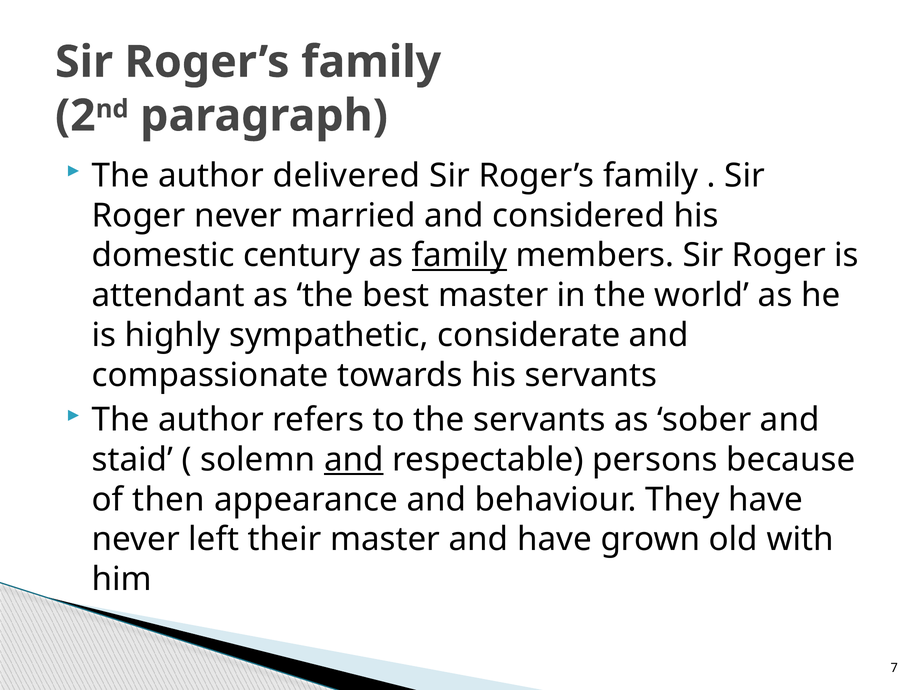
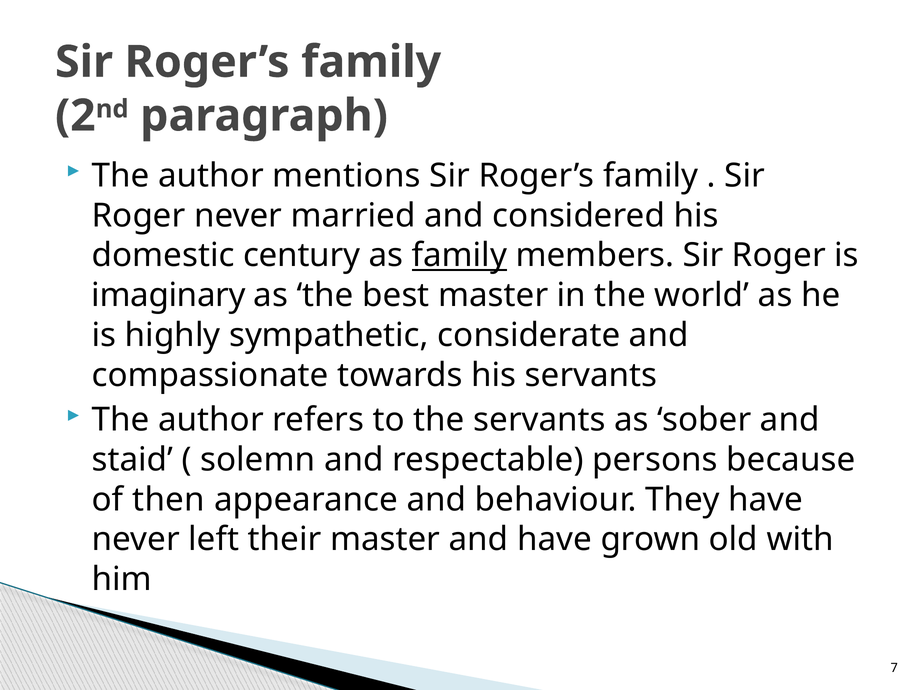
delivered: delivered -> mentions
attendant: attendant -> imaginary
and at (354, 460) underline: present -> none
